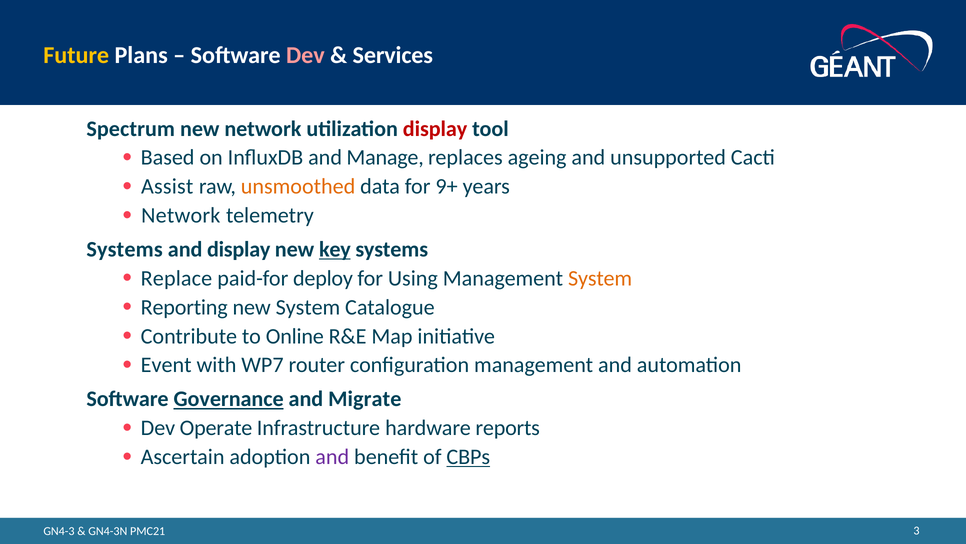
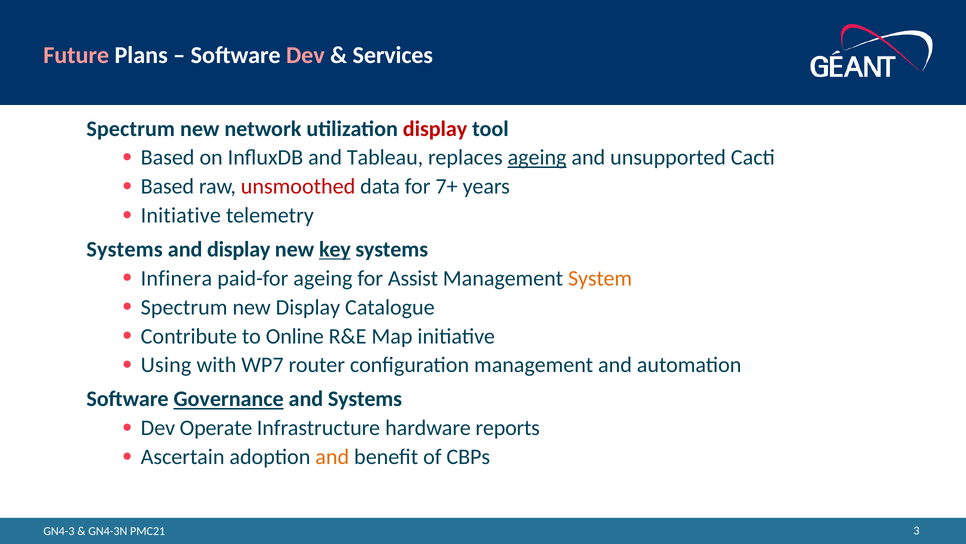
Future colour: yellow -> pink
Manage: Manage -> Tableau
ageing at (537, 157) underline: none -> present
Assist at (167, 186): Assist -> Based
unsmoothed colour: orange -> red
9+: 9+ -> 7+
Network at (181, 215): Network -> Initiative
Replace: Replace -> Infinera
paid-for deploy: deploy -> ageing
Using: Using -> Assist
Reporting at (184, 307): Reporting -> Spectrum
new System: System -> Display
Event: Event -> Using
and Migrate: Migrate -> Systems
and at (332, 456) colour: purple -> orange
CBPs underline: present -> none
